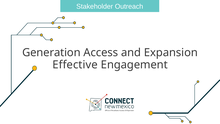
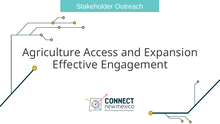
Generation: Generation -> Agriculture
